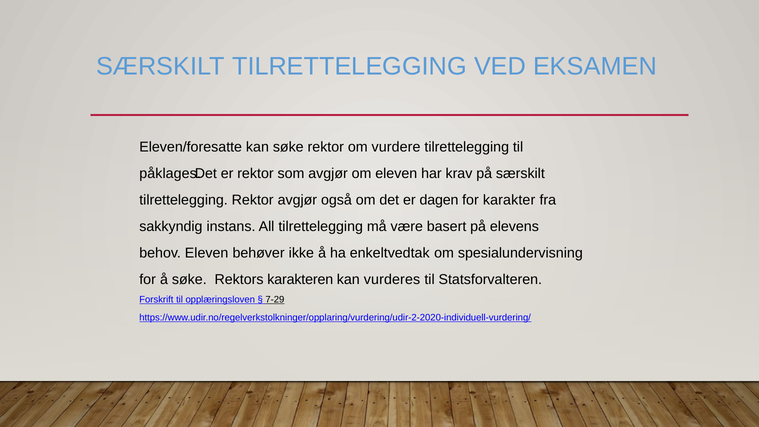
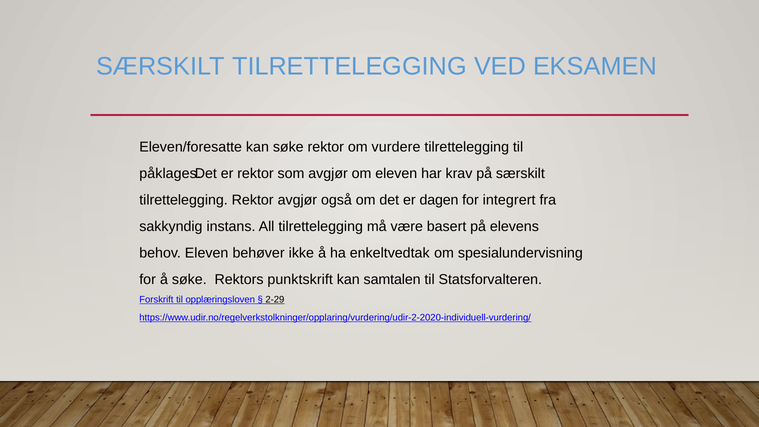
karakter: karakter -> integrert
karakteren: karakteren -> punktskrift
vurderes: vurderes -> samtalen
7-29: 7-29 -> 2-29
